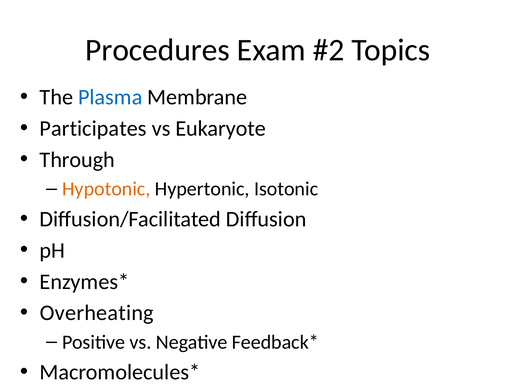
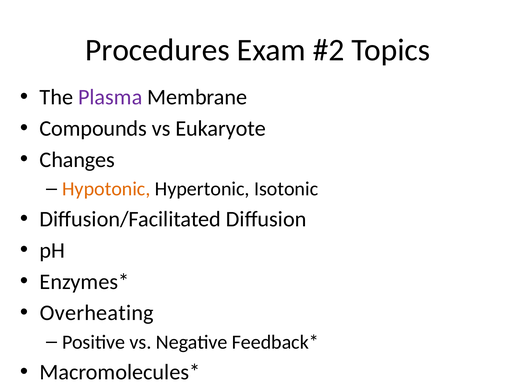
Plasma colour: blue -> purple
Participates: Participates -> Compounds
Through: Through -> Changes
